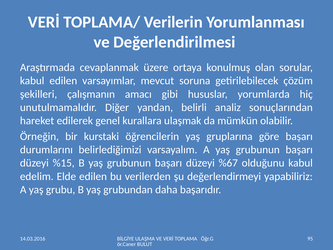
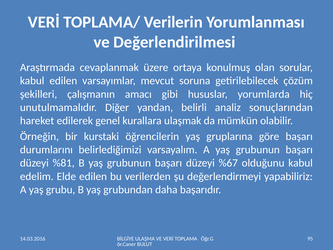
%15: %15 -> %81
